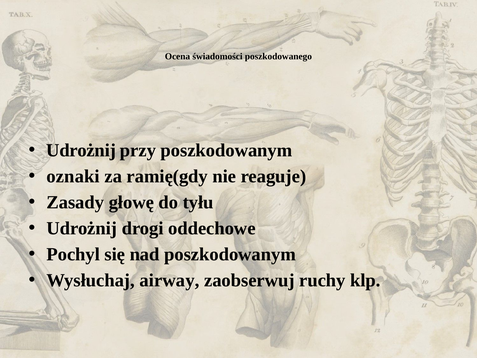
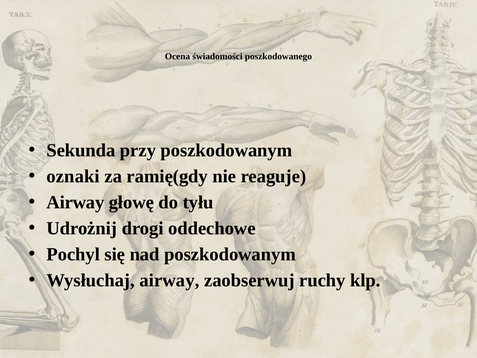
Udrożnij at (81, 150): Udrożnij -> Sekunda
Zasady at (75, 202): Zasady -> Airway
